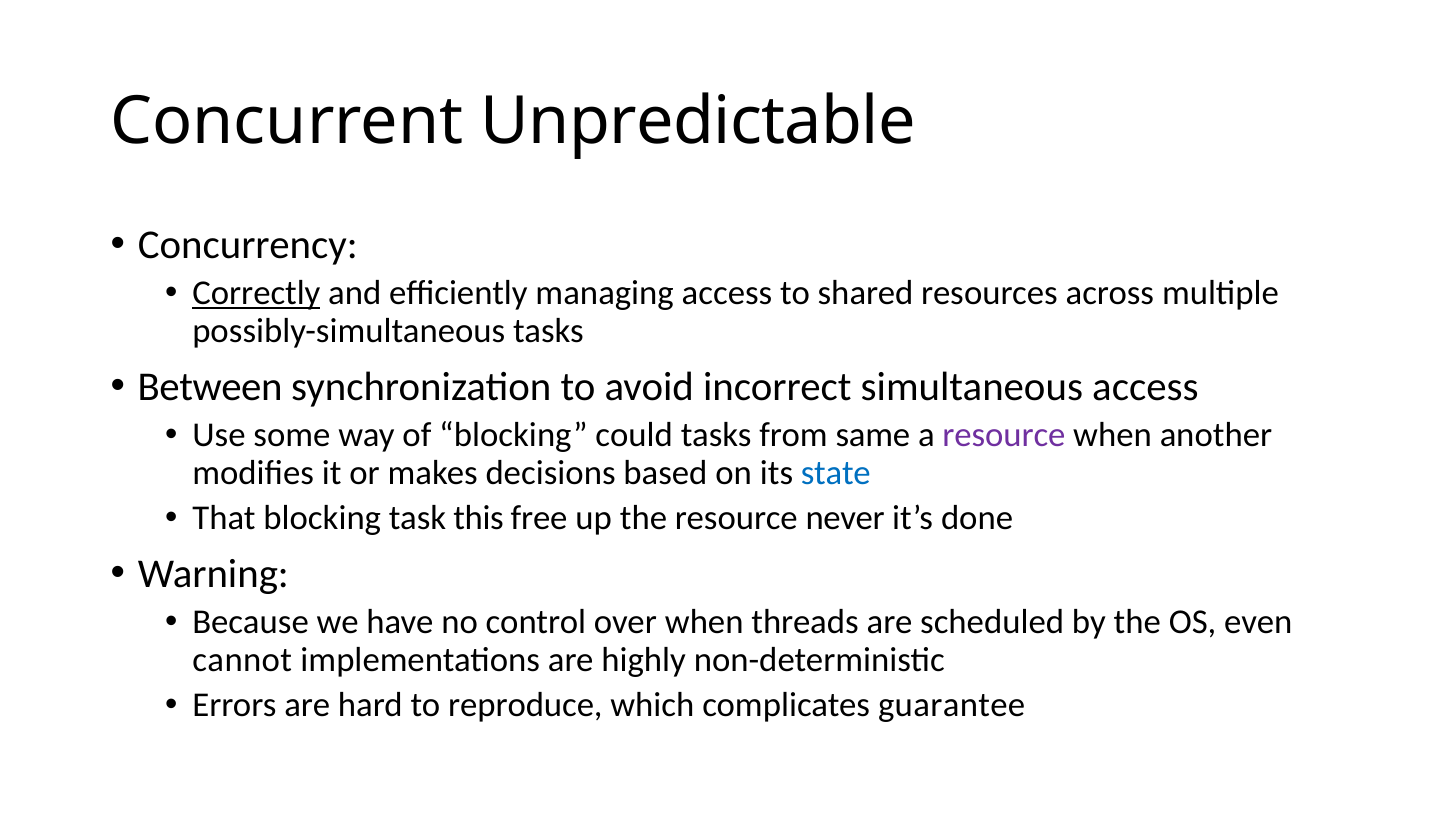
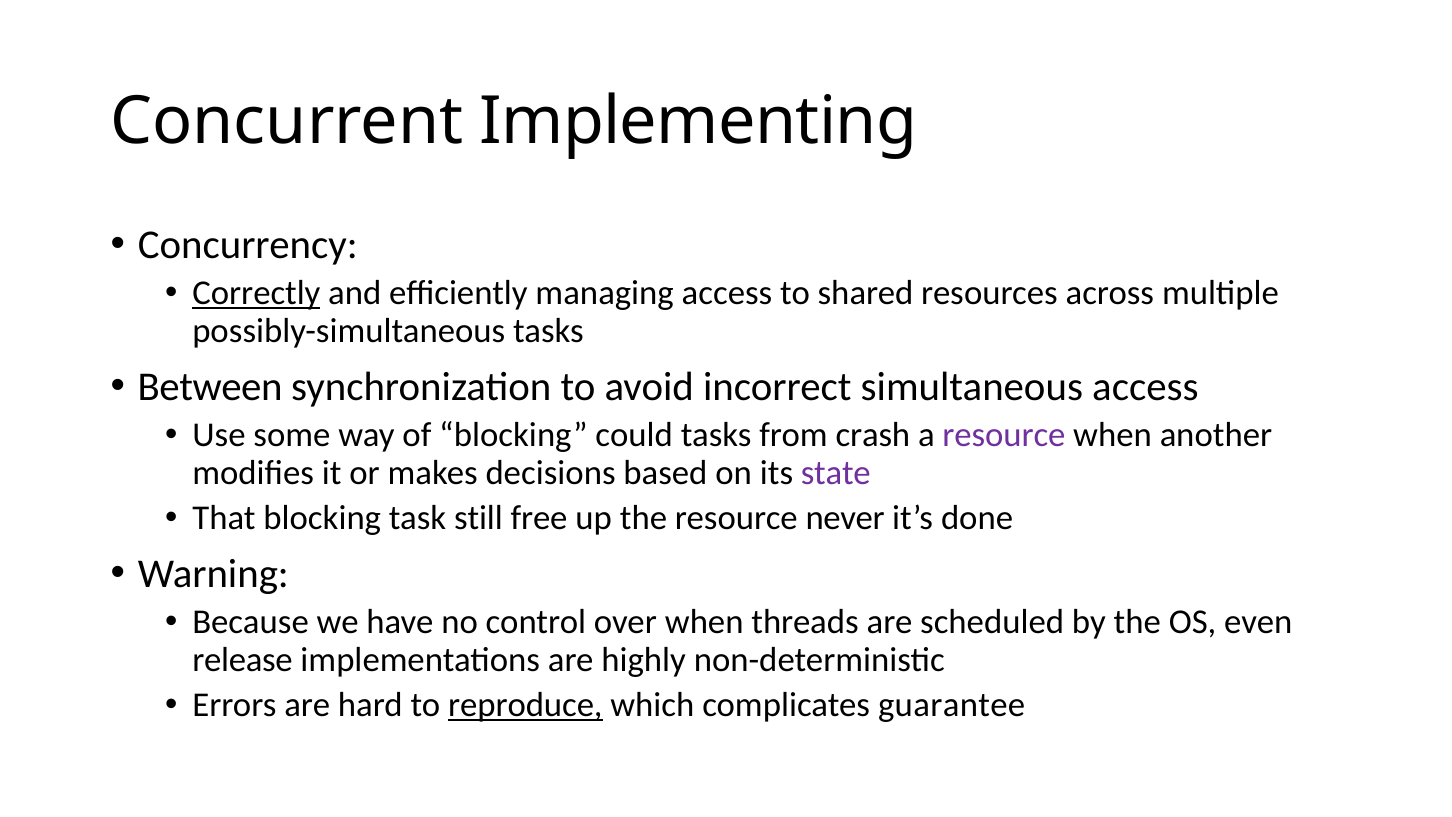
Unpredictable: Unpredictable -> Implementing
same: same -> crash
state colour: blue -> purple
this: this -> still
cannot: cannot -> release
reproduce underline: none -> present
